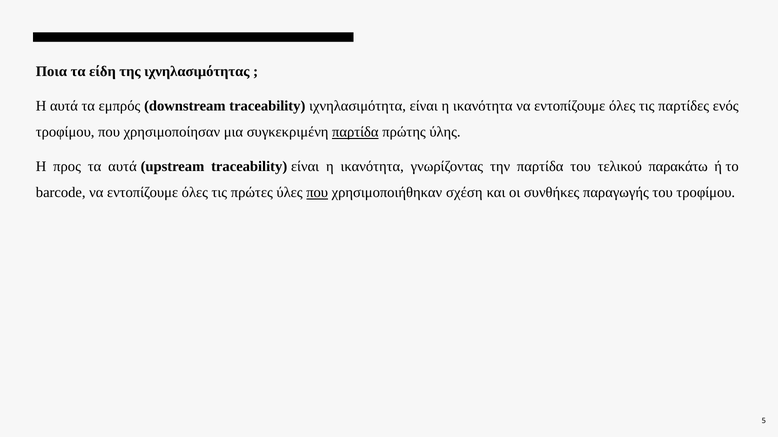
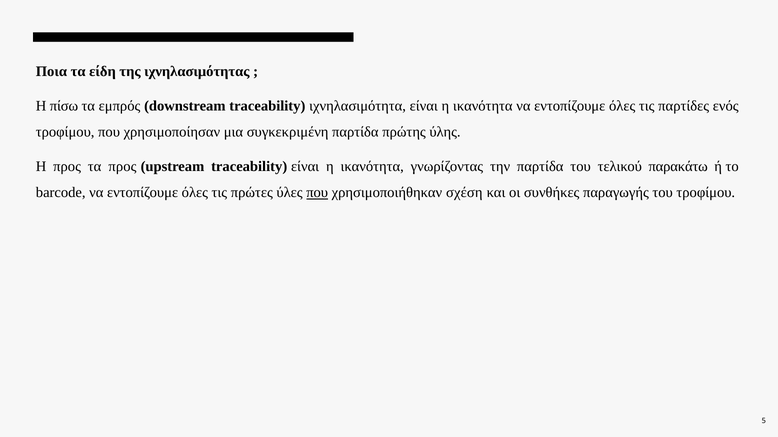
Η αυτά: αυτά -> πίσω
παρτίδα at (355, 132) underline: present -> none
τα αυτά: αυτά -> προς
